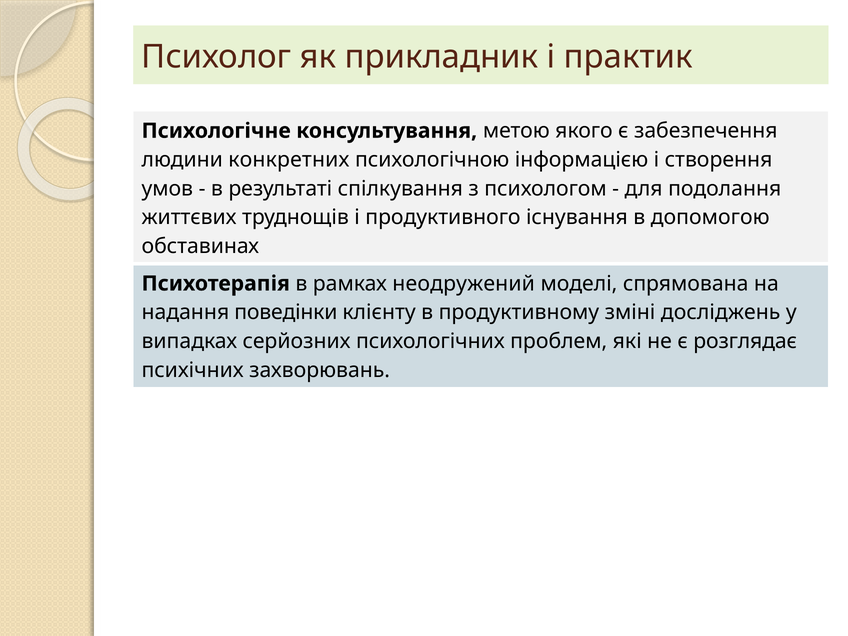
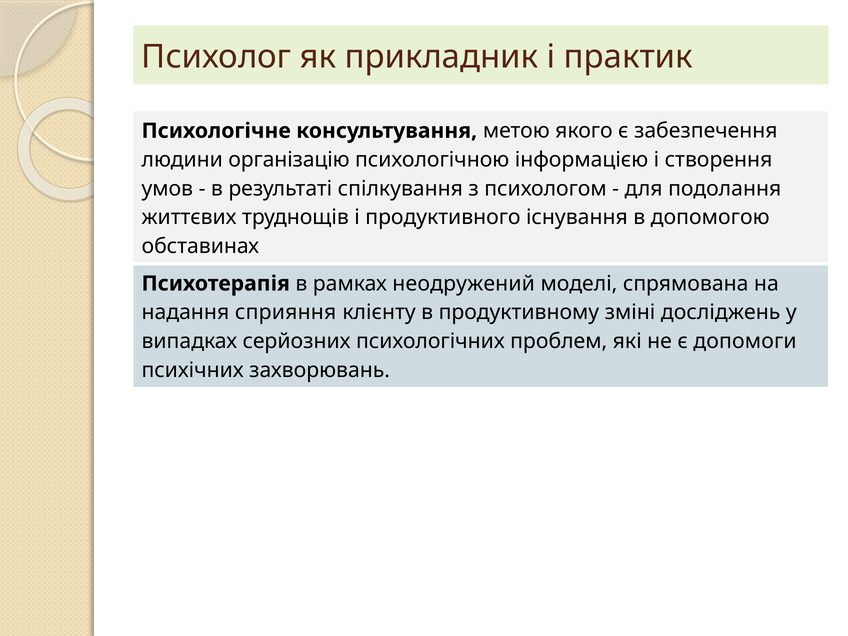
конкретних: конкретних -> організацію
поведінки: поведінки -> сприяння
розглядає: розглядає -> допомоги
